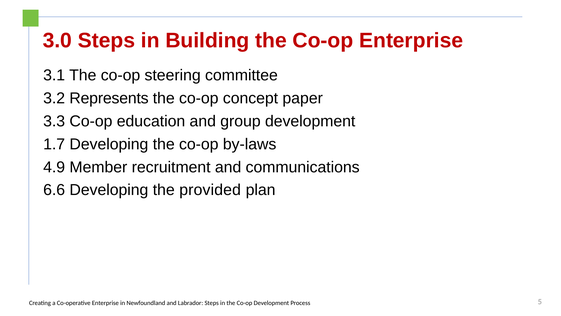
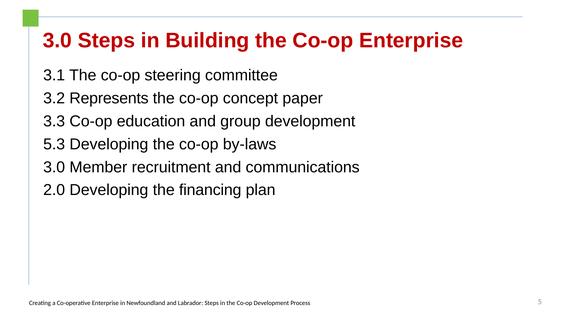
1.7: 1.7 -> 5.3
4.9 at (54, 167): 4.9 -> 3.0
6.6: 6.6 -> 2.0
provided: provided -> financing
